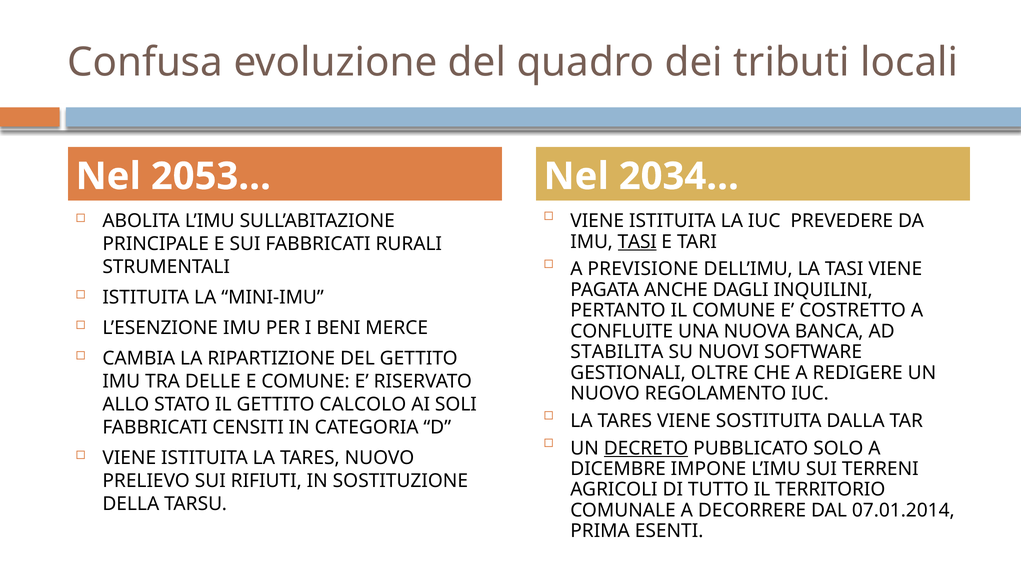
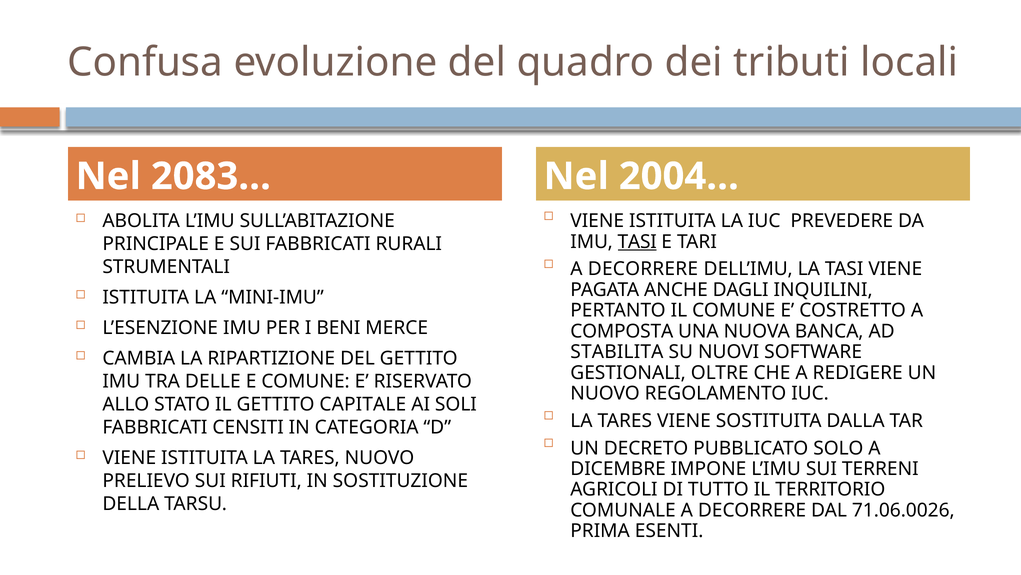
2053…: 2053… -> 2083…
2034…: 2034… -> 2004…
PREVISIONE at (643, 269): PREVISIONE -> DECORRERE
CONFLUITE: CONFLUITE -> COMPOSTA
CALCOLO: CALCOLO -> CAPITALE
DECRETO underline: present -> none
07.01.2014: 07.01.2014 -> 71.06.0026
